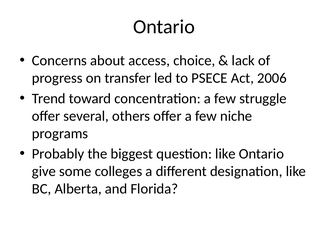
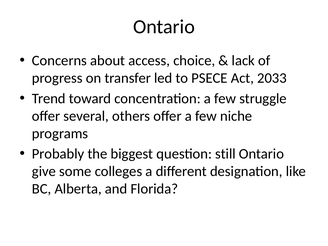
2006: 2006 -> 2033
question like: like -> still
